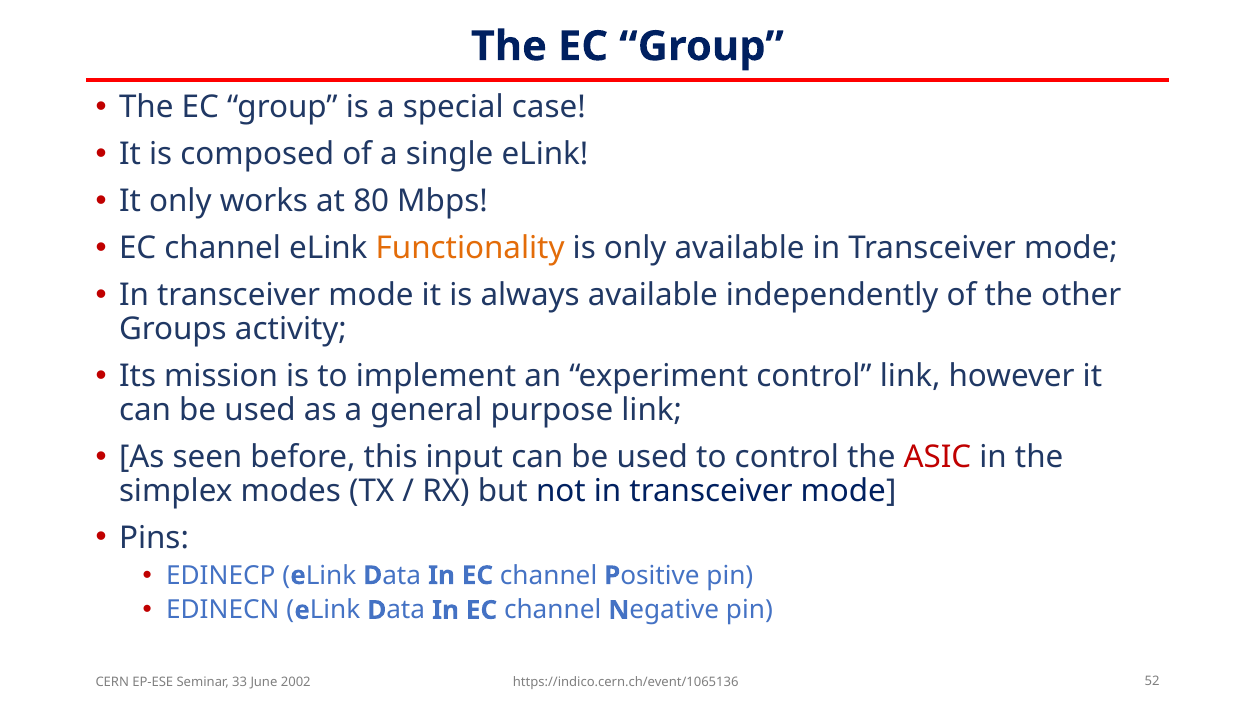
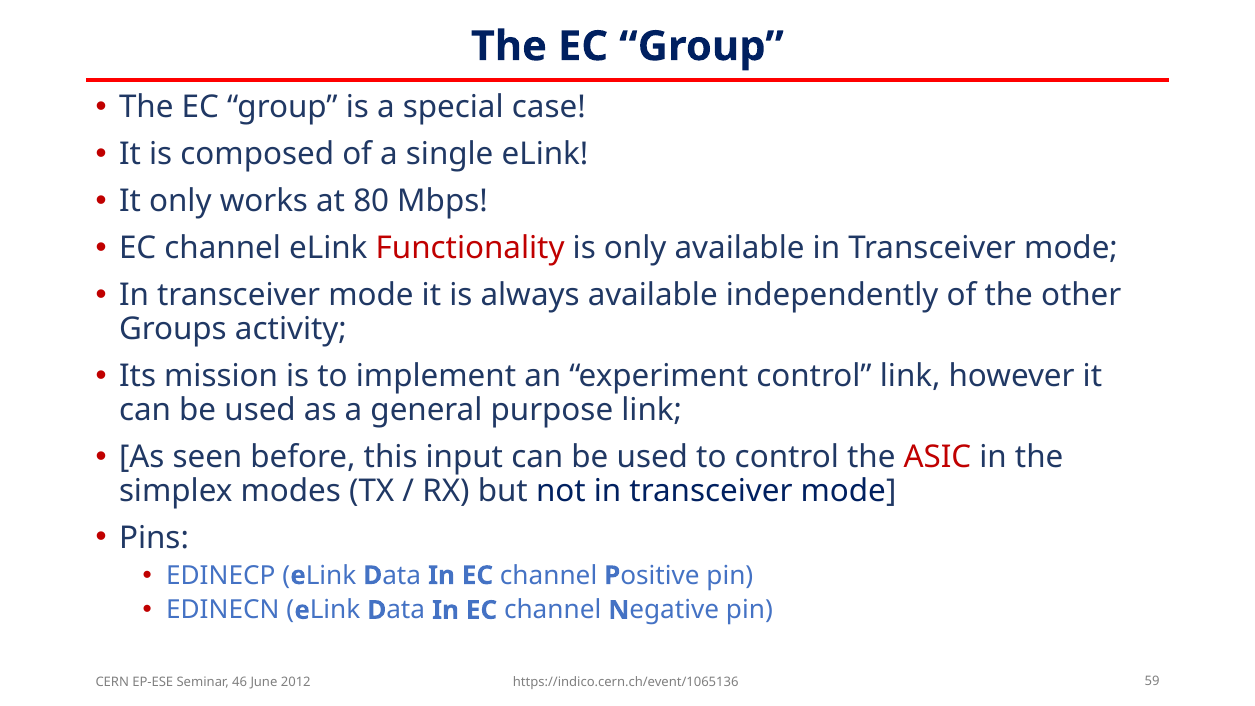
Functionality colour: orange -> red
33: 33 -> 46
2002: 2002 -> 2012
52: 52 -> 59
